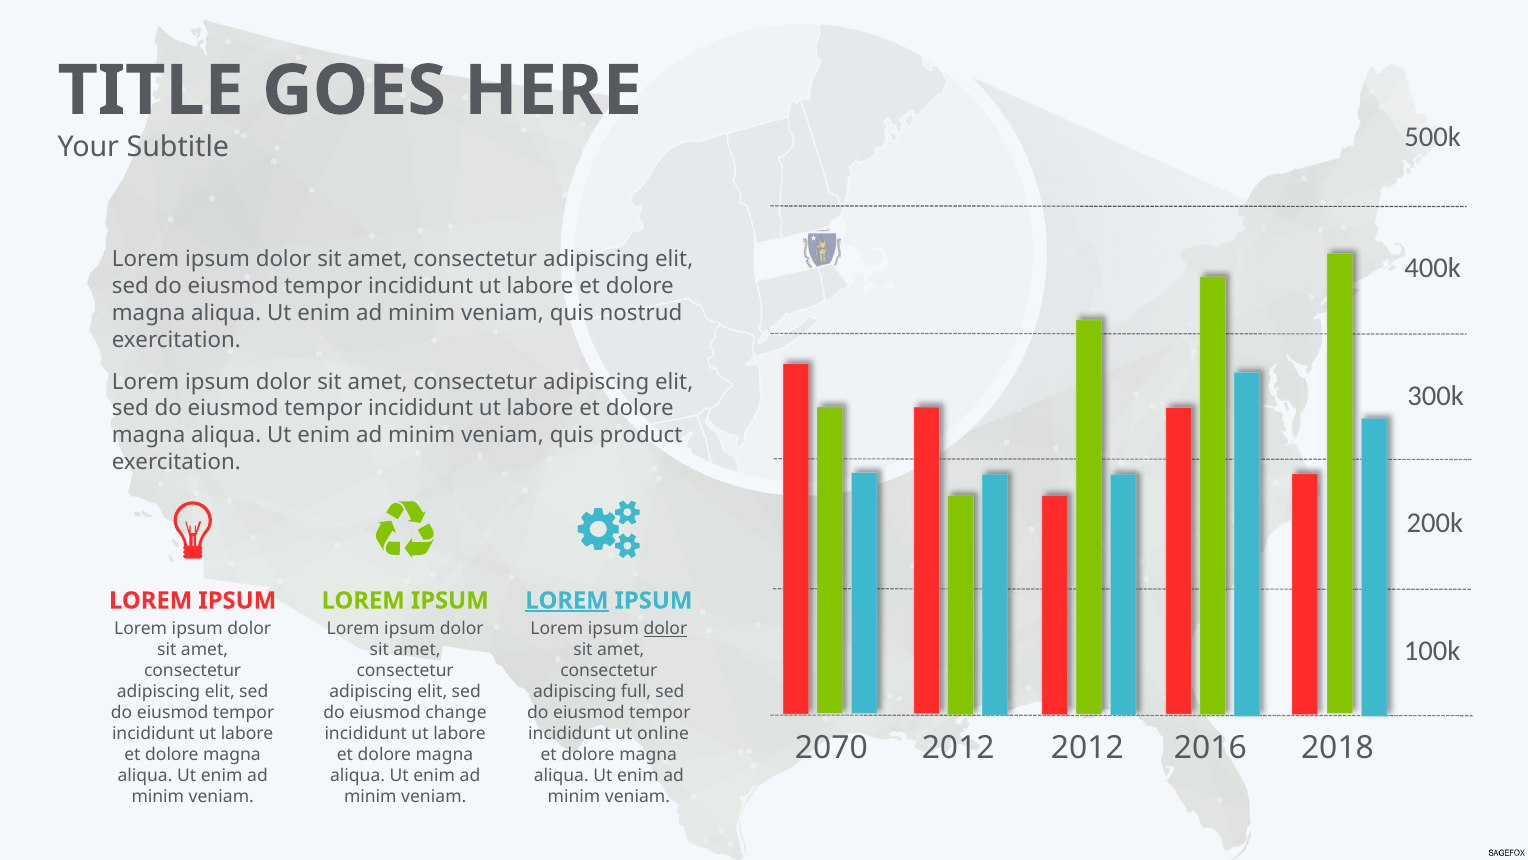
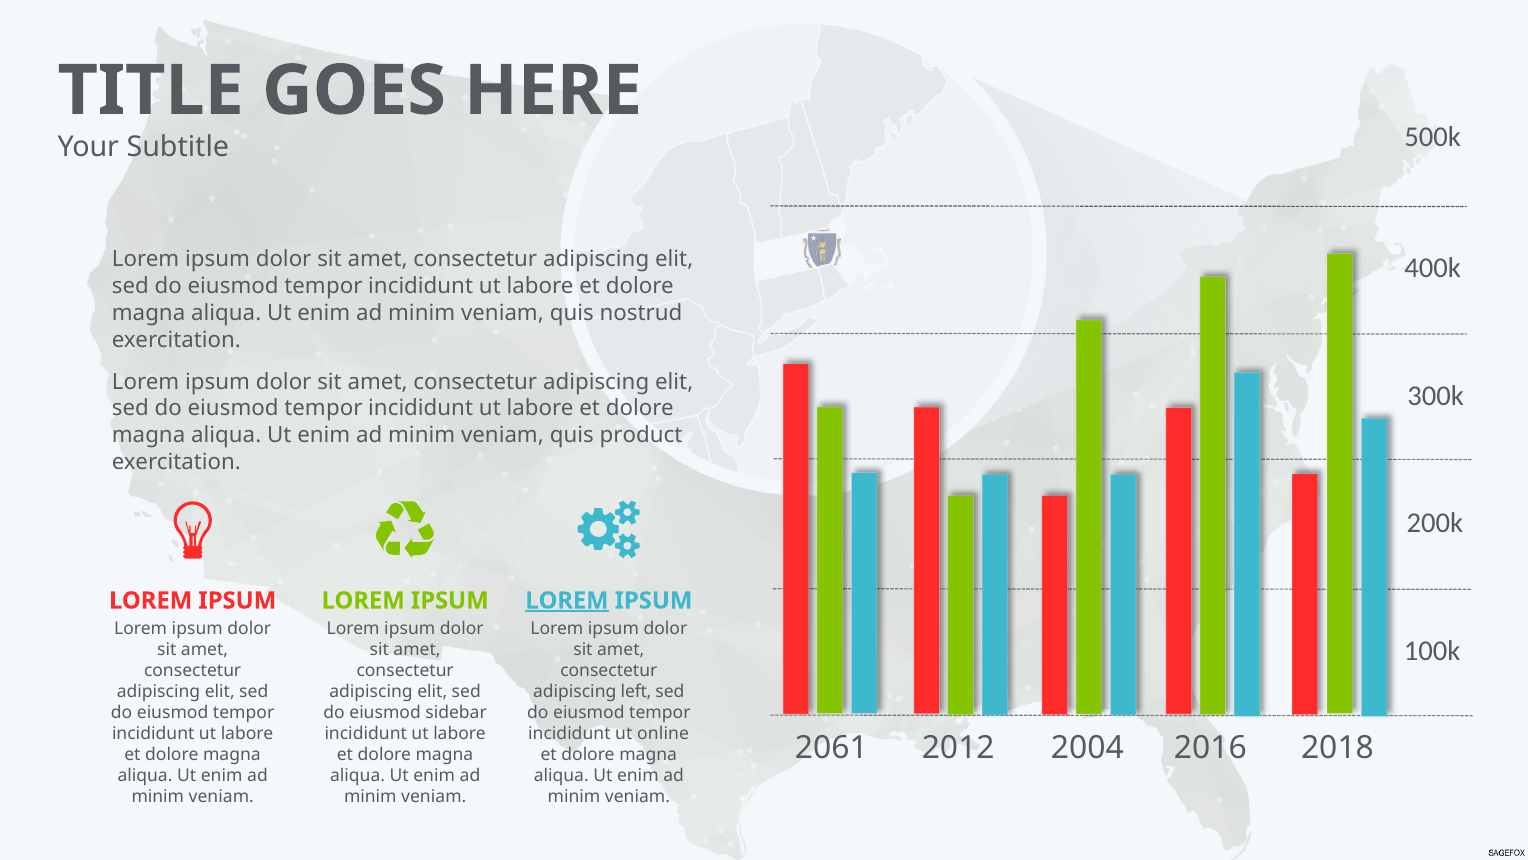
dolor at (665, 629) underline: present -> none
full: full -> left
change: change -> sidebar
2070: 2070 -> 2061
2012 2012: 2012 -> 2004
